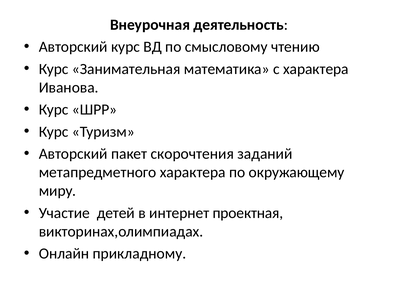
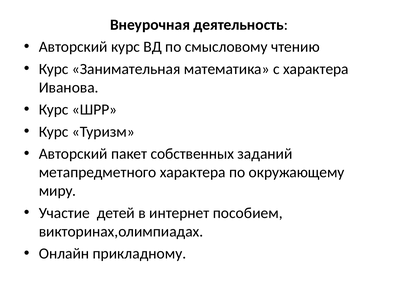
скорочтения: скорочтения -> собственных
проектная: проектная -> пособием
